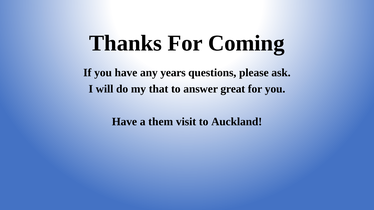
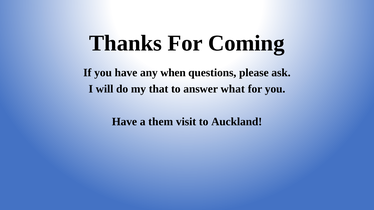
years: years -> when
great: great -> what
